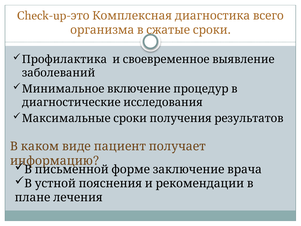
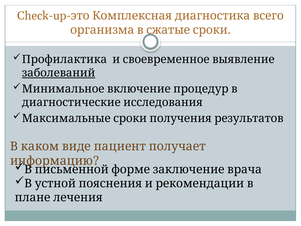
заболеваний underline: none -> present
